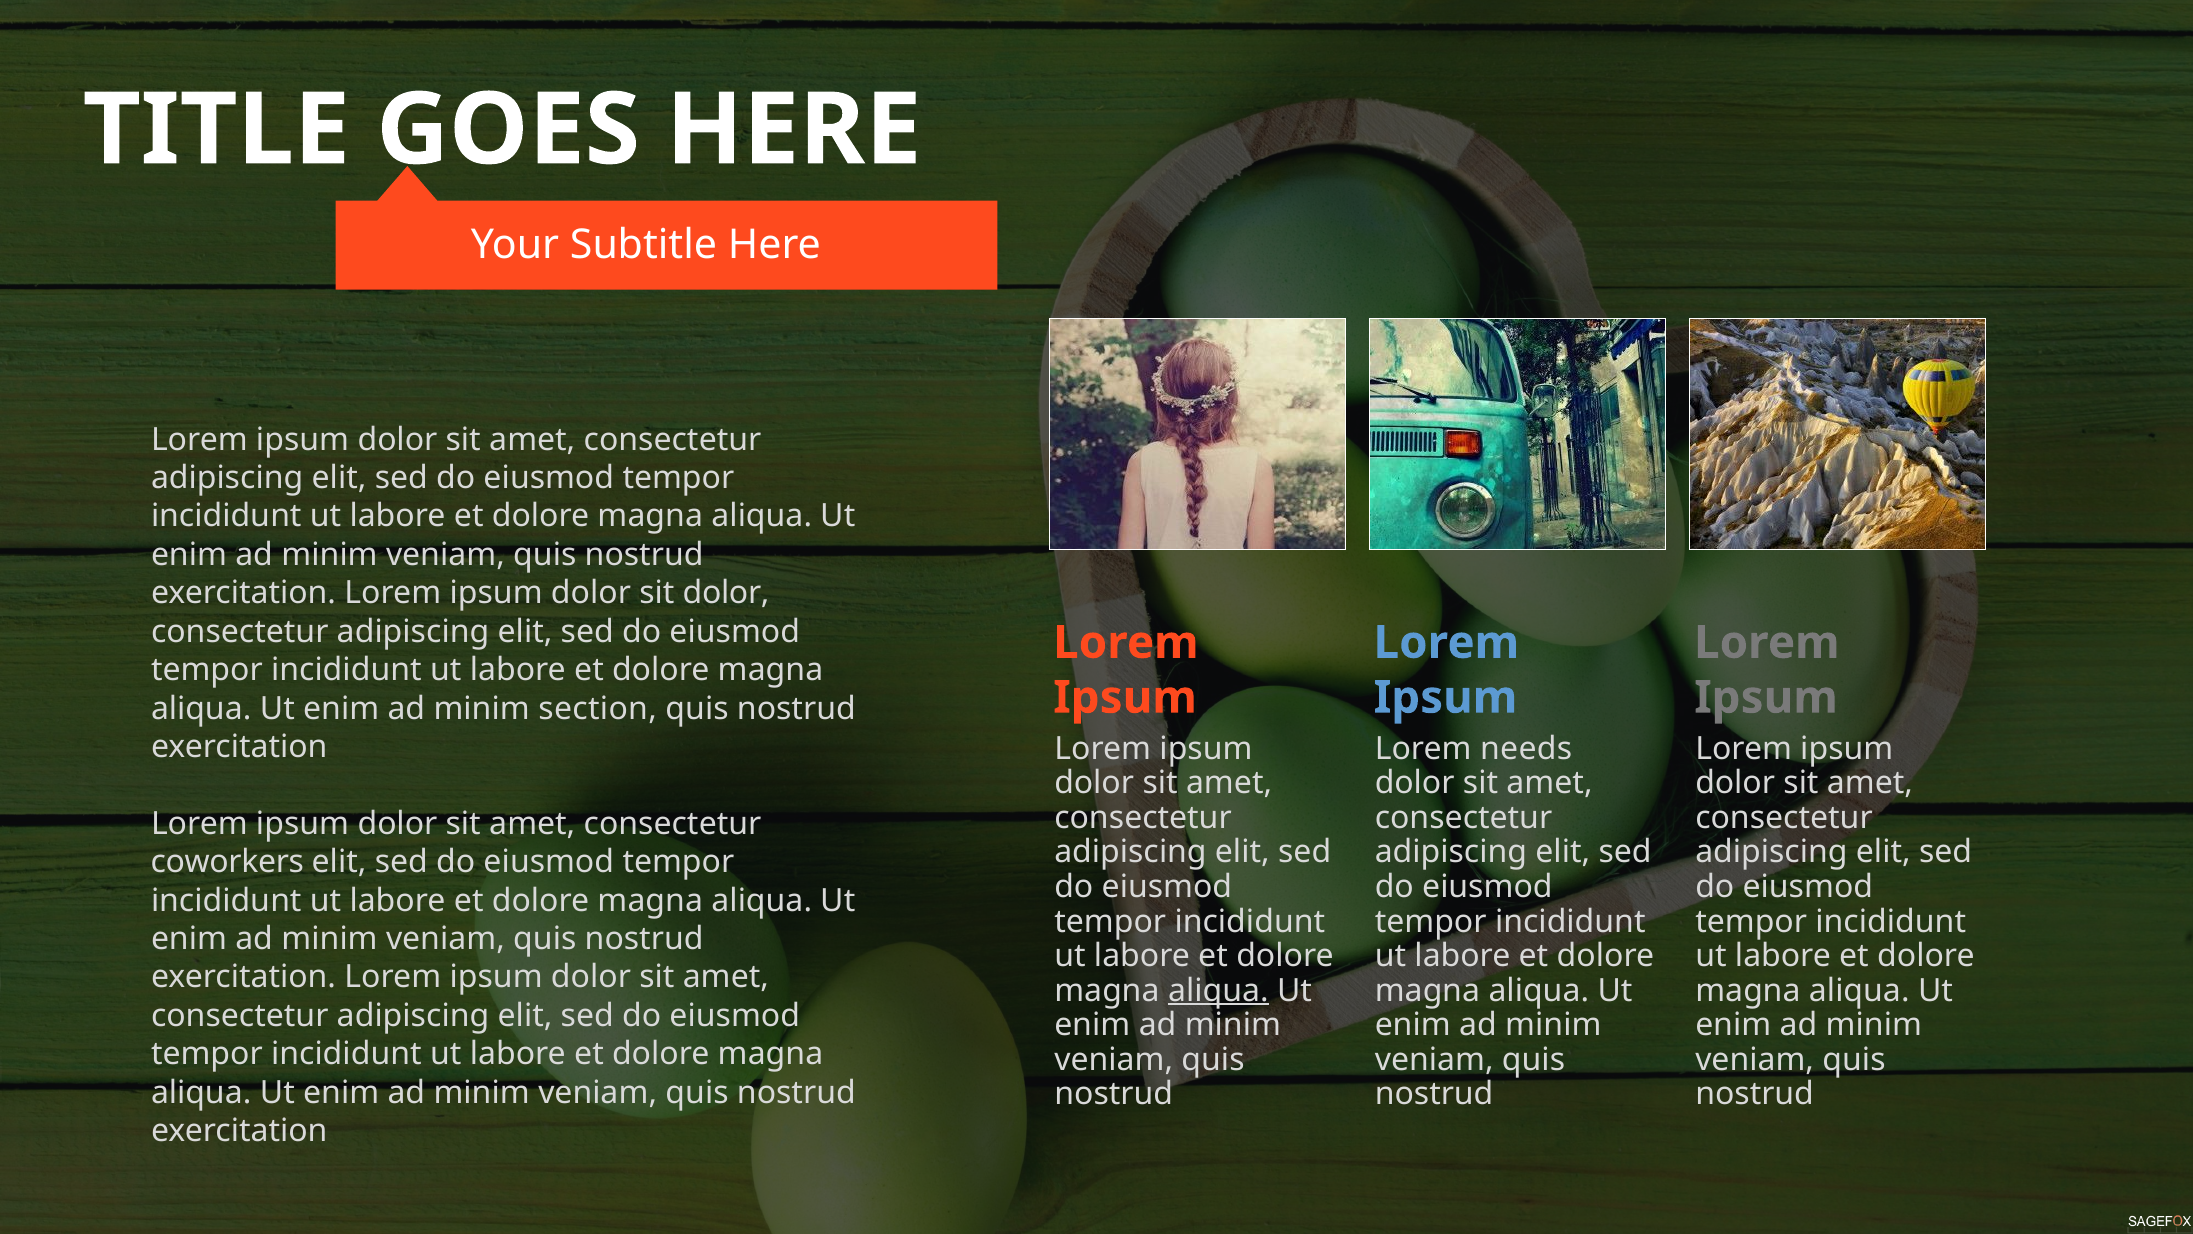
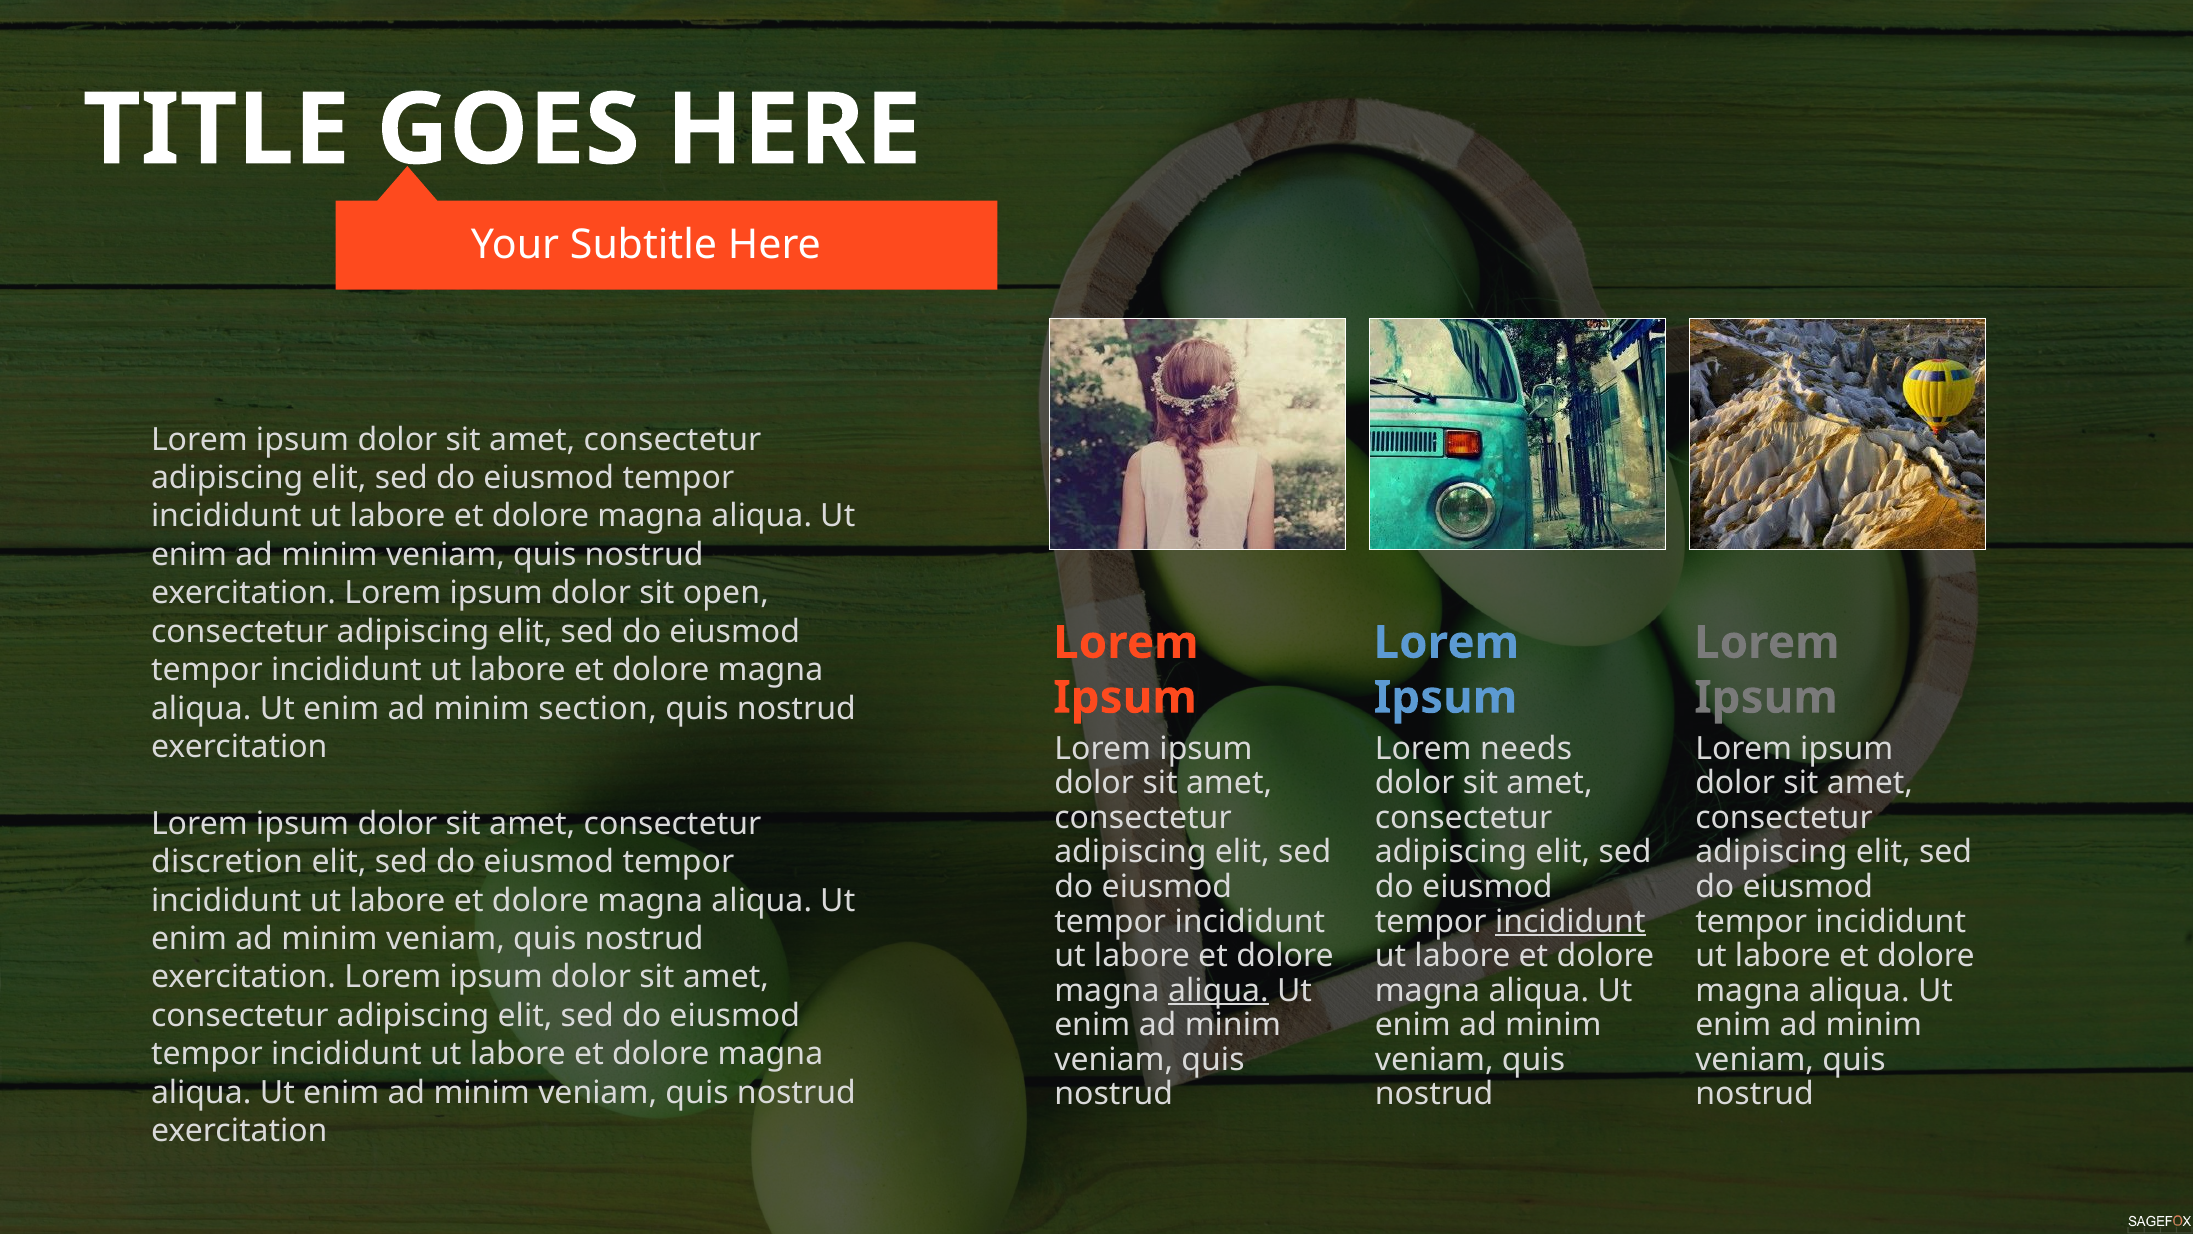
sit dolor: dolor -> open
coworkers: coworkers -> discretion
incididunt at (1570, 921) underline: none -> present
